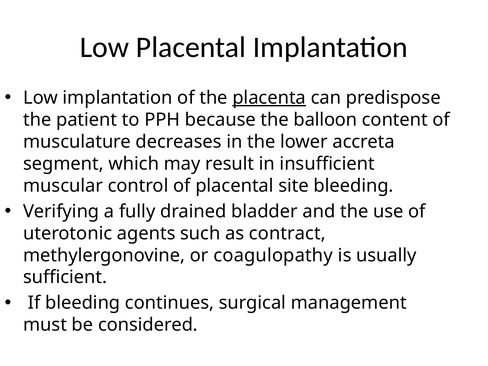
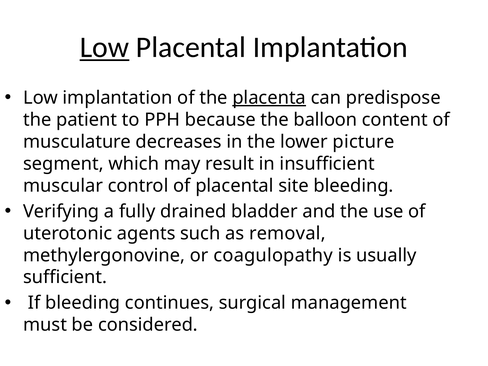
Low at (104, 47) underline: none -> present
accreta: accreta -> picture
contract: contract -> removal
